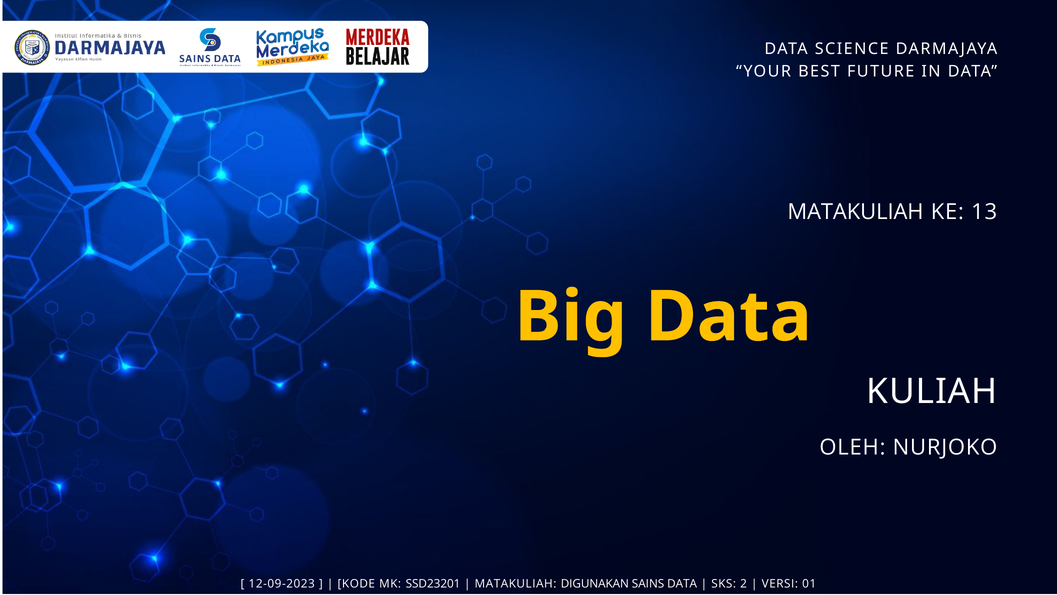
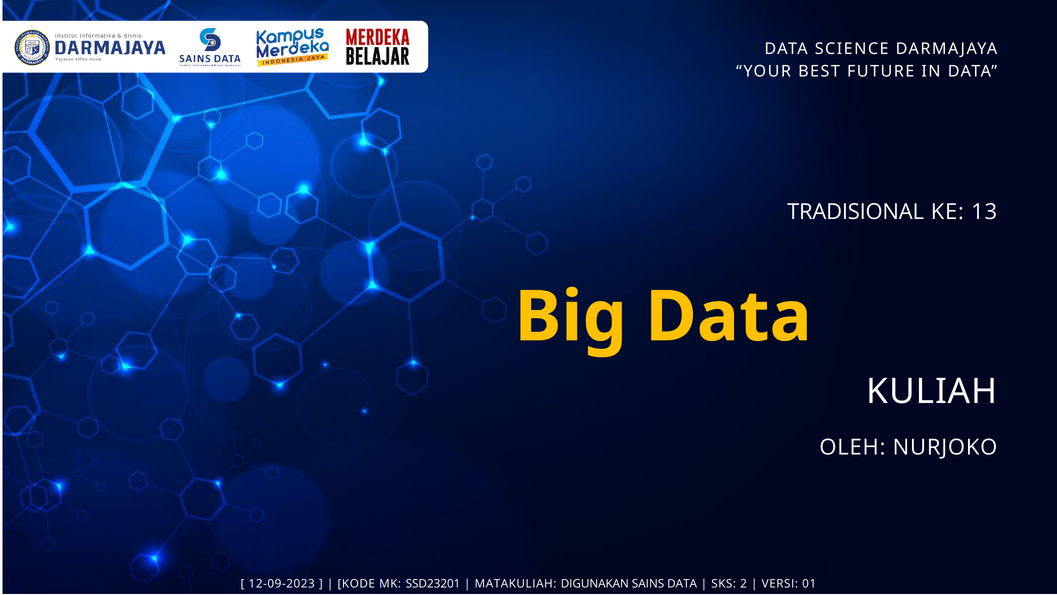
MATAKULIAH at (856, 212): MATAKULIAH -> TRADISIONAL
